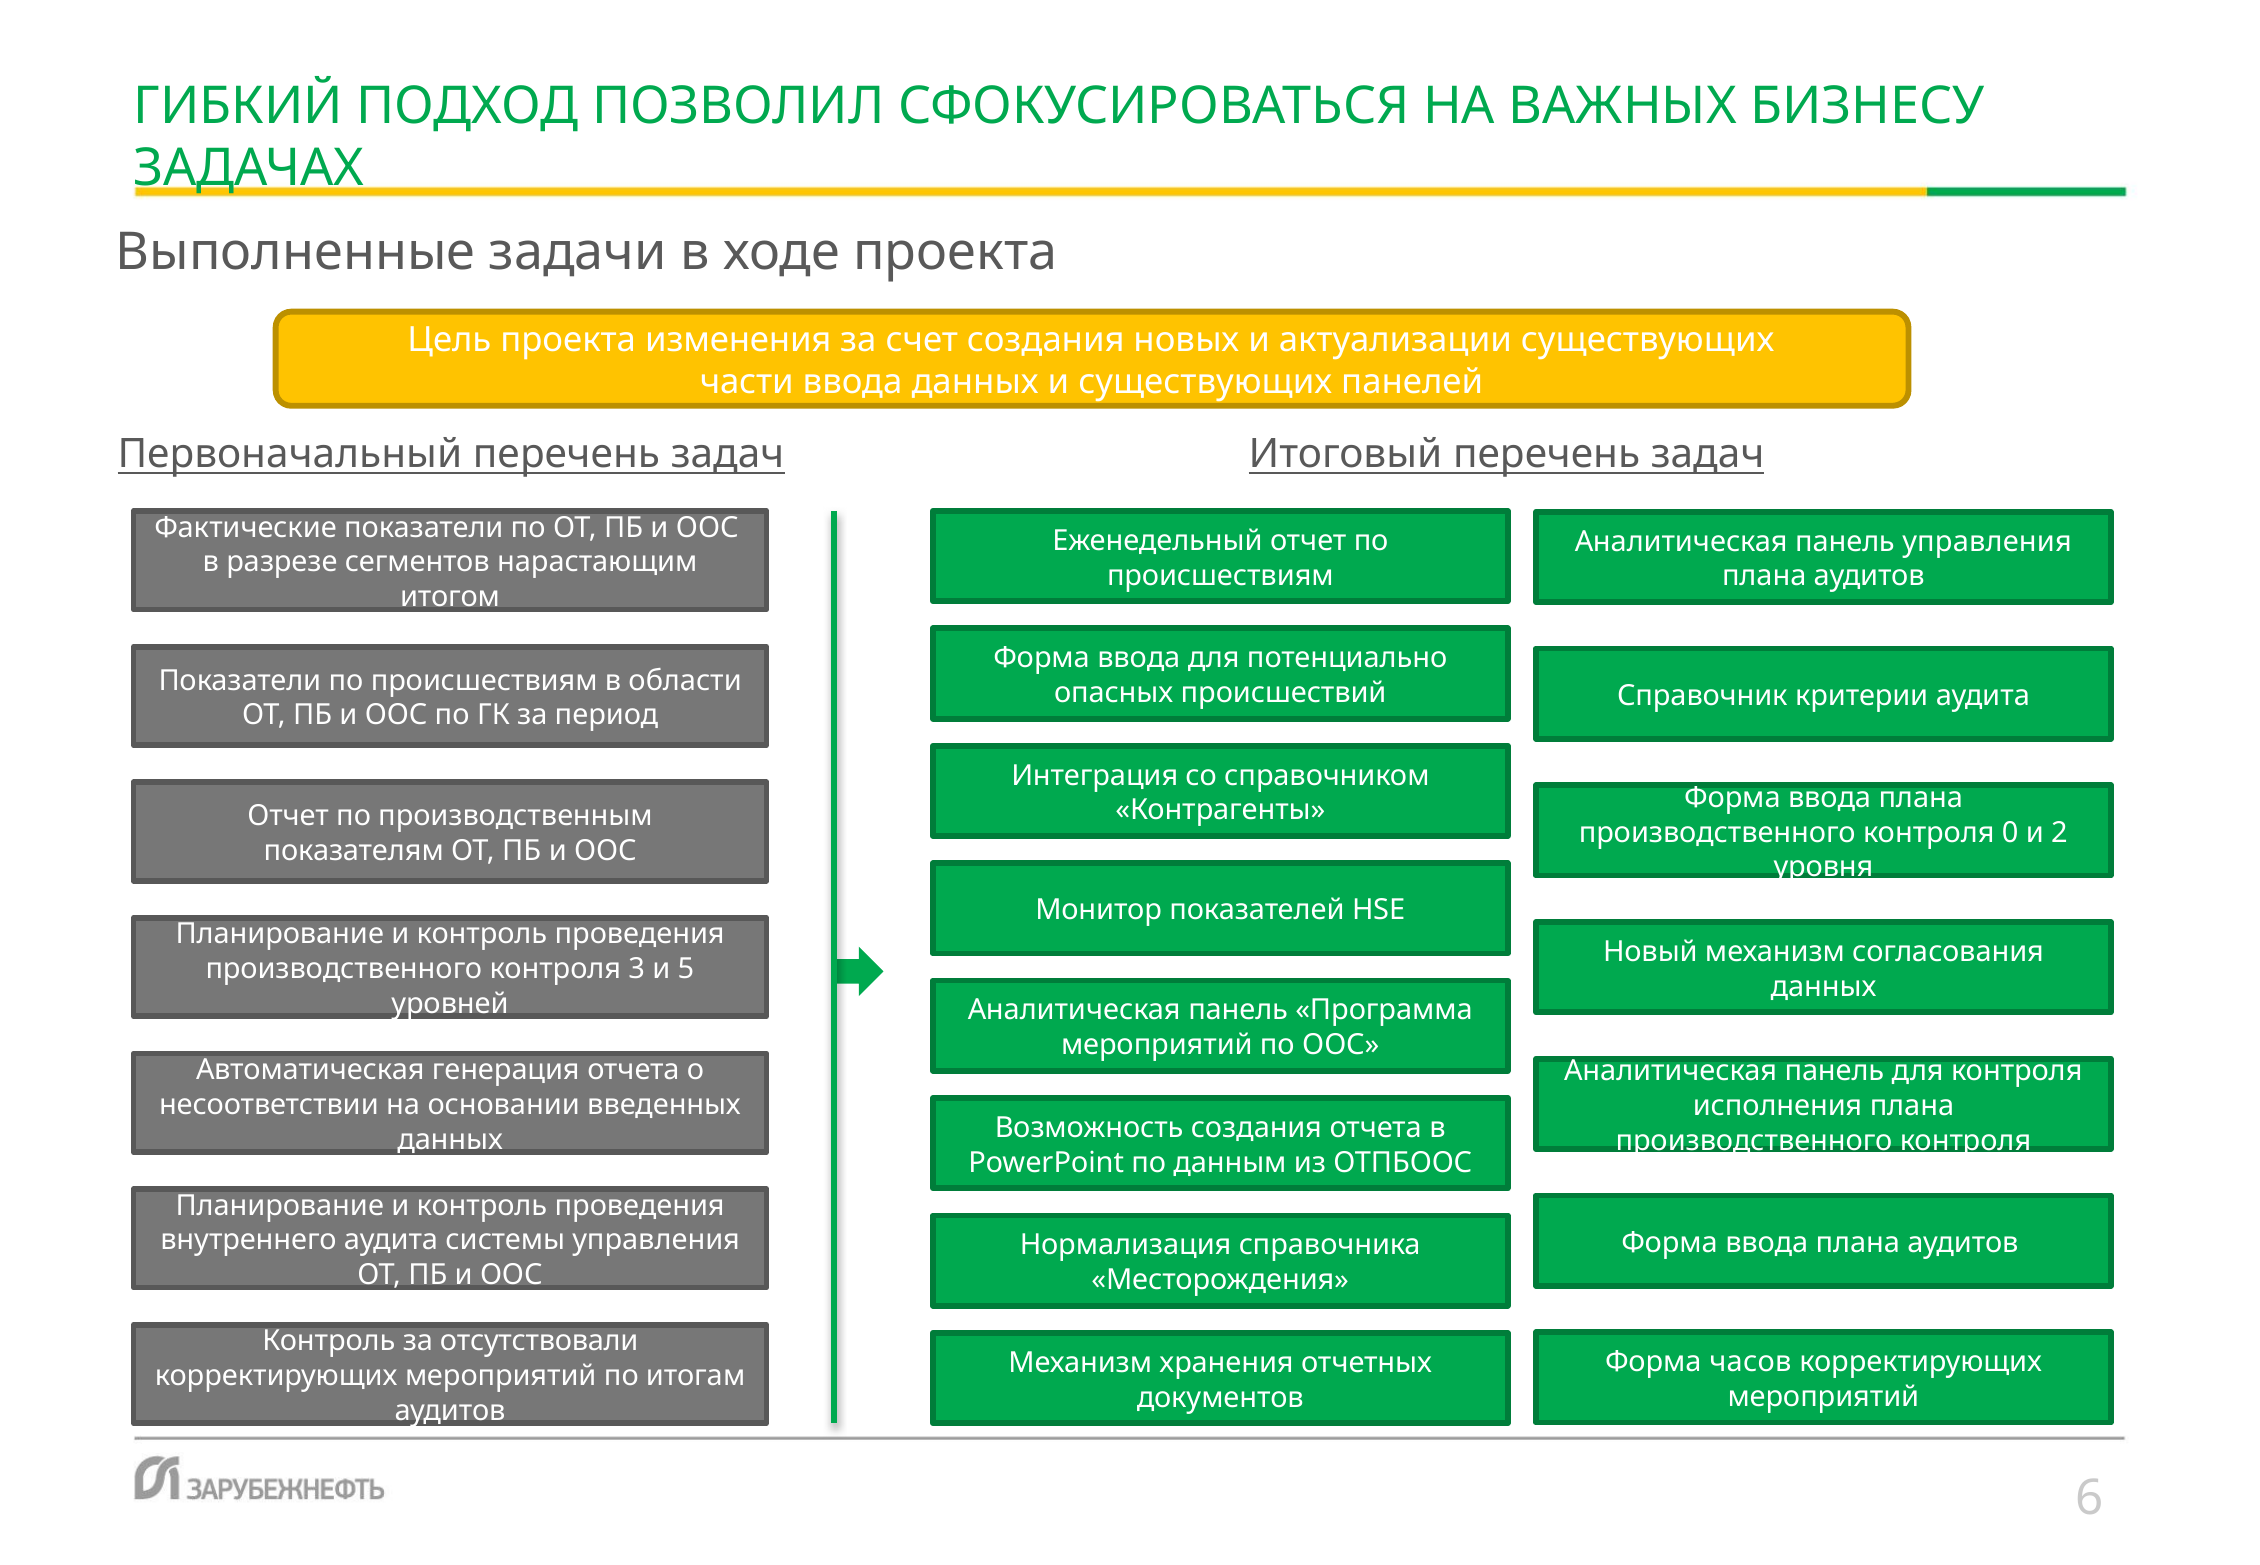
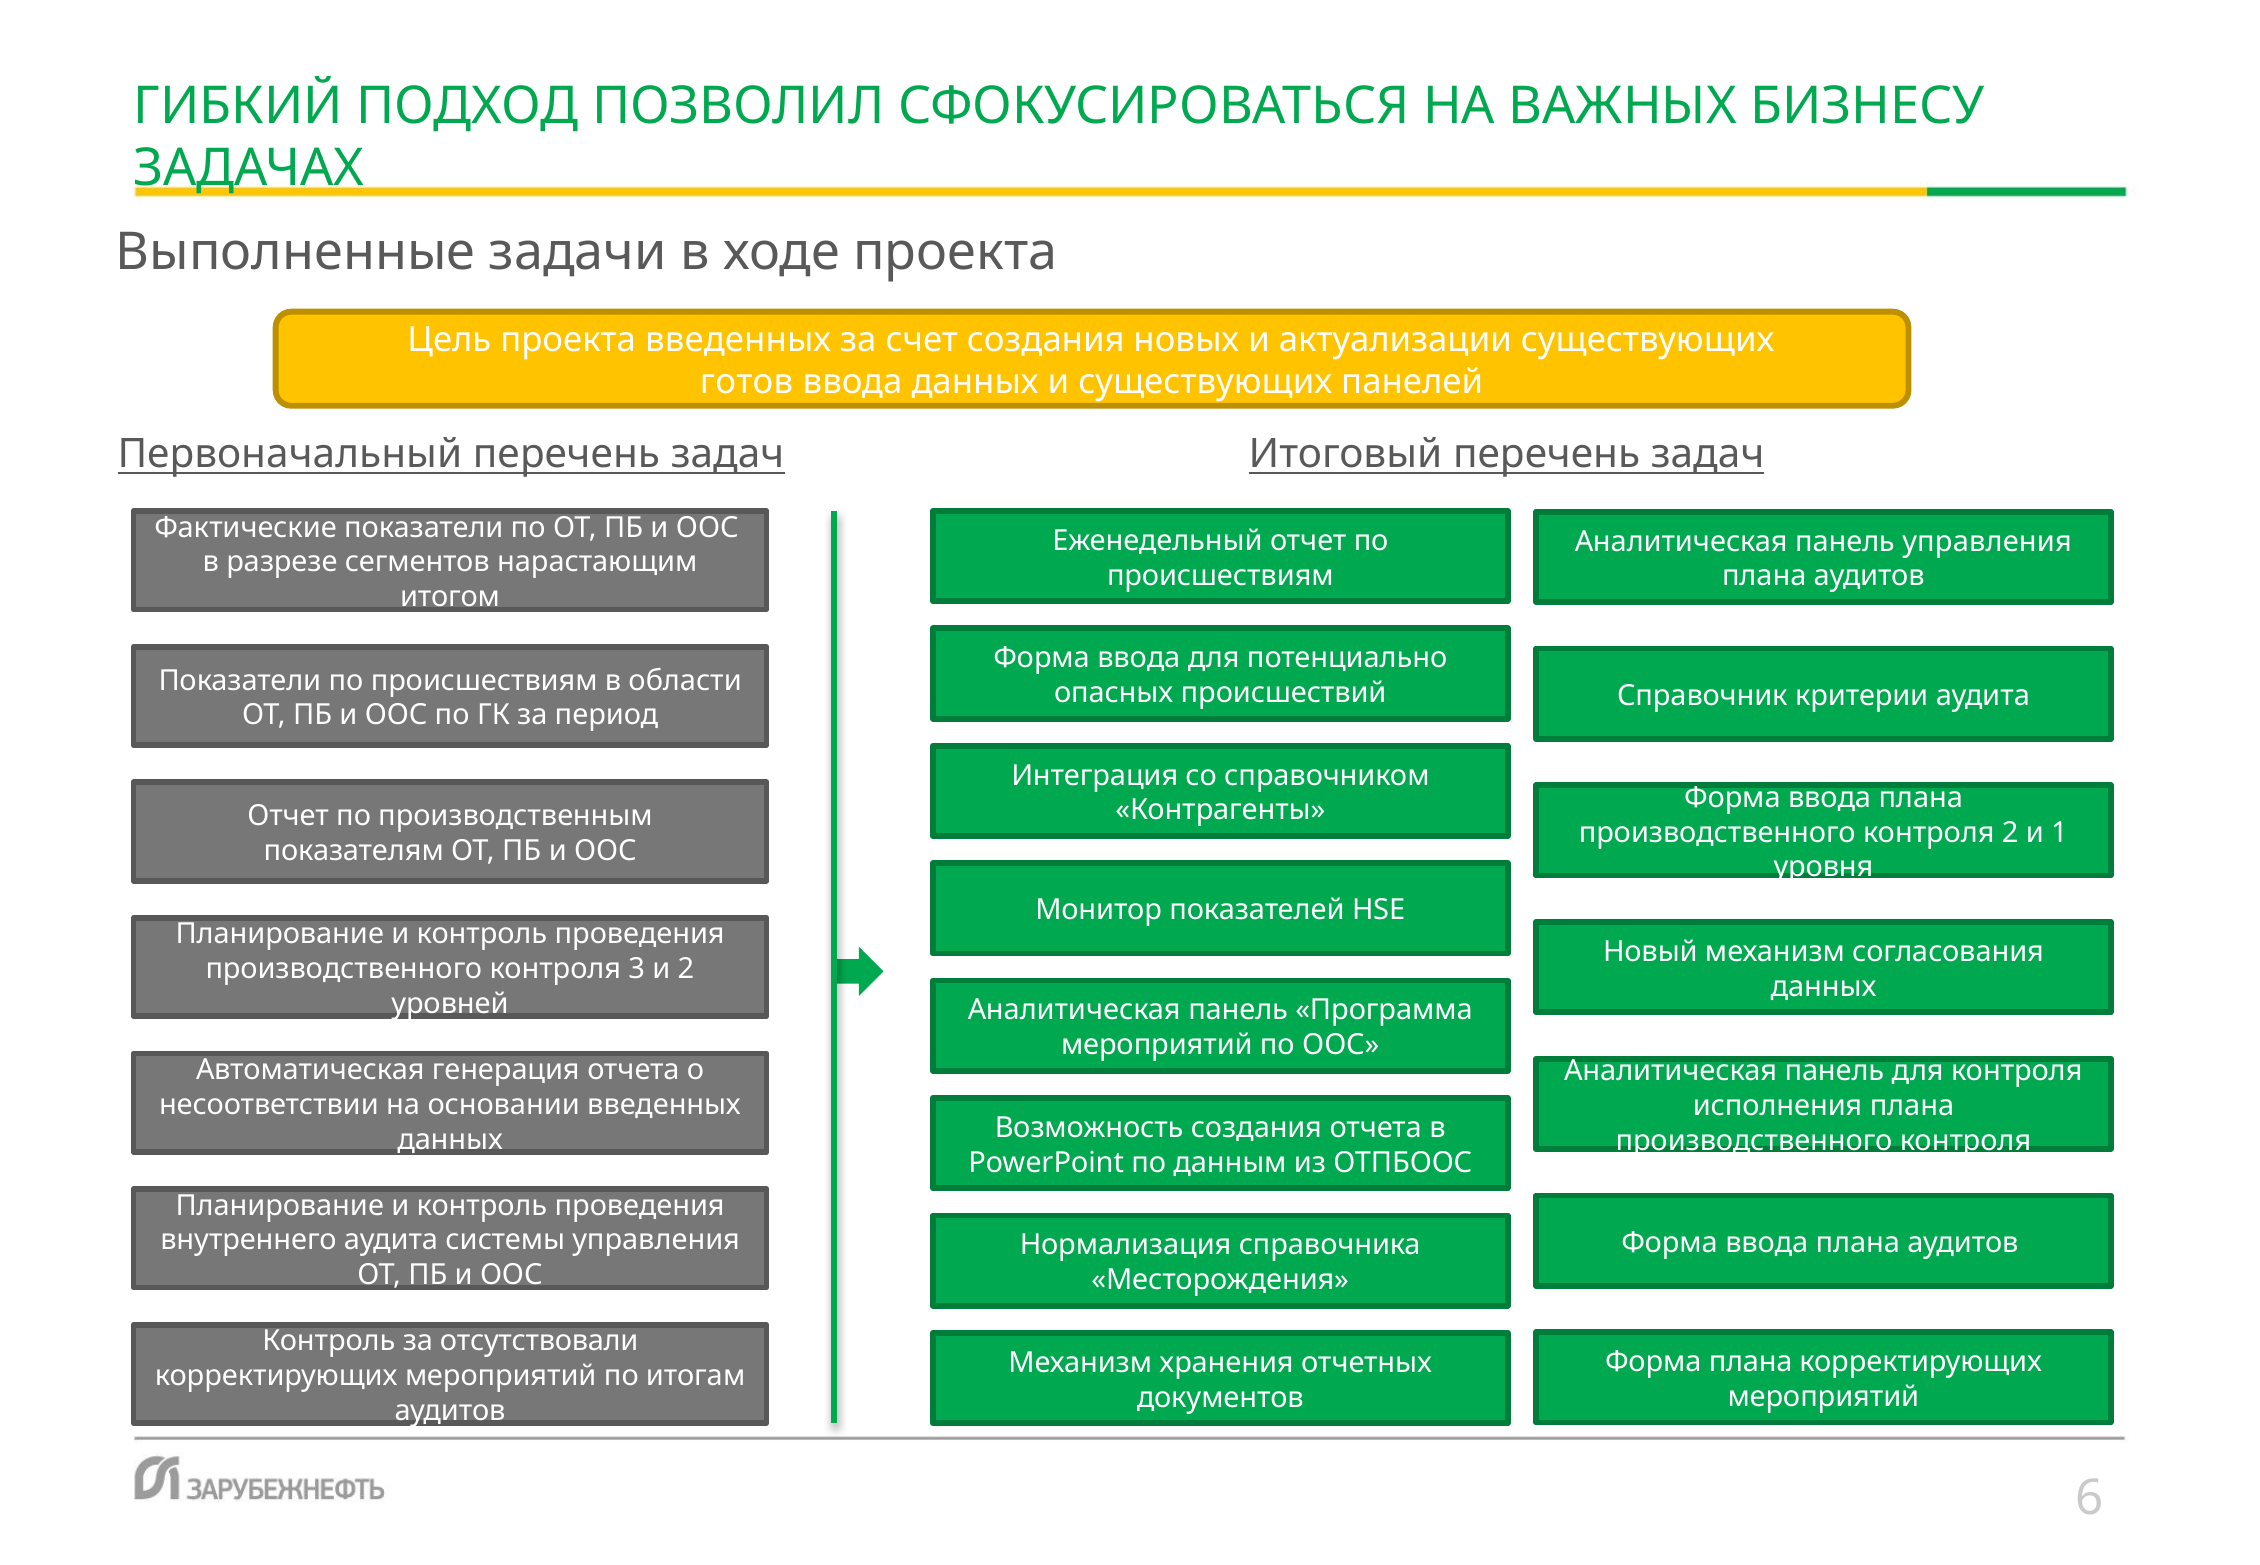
проекта изменения: изменения -> введенных
части: части -> готов
контроля 0: 0 -> 2
2: 2 -> 1
и 5: 5 -> 2
Форма часов: часов -> плана
